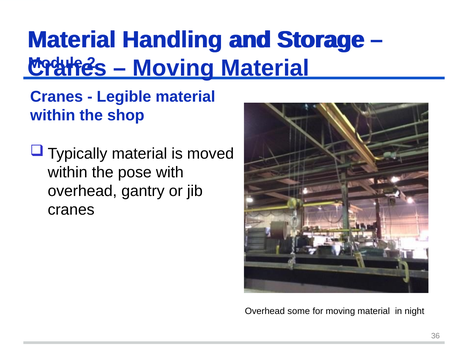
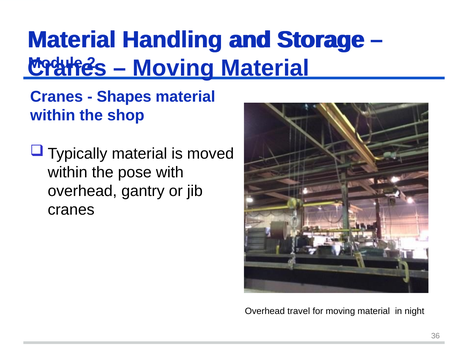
Legible: Legible -> Shapes
some: some -> travel
